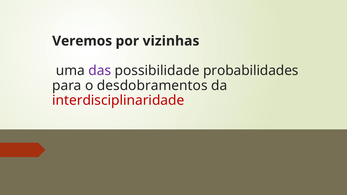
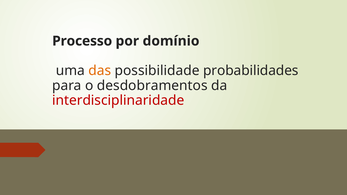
Veremos: Veremos -> Processo
vizinhas: vizinhas -> domínio
das colour: purple -> orange
